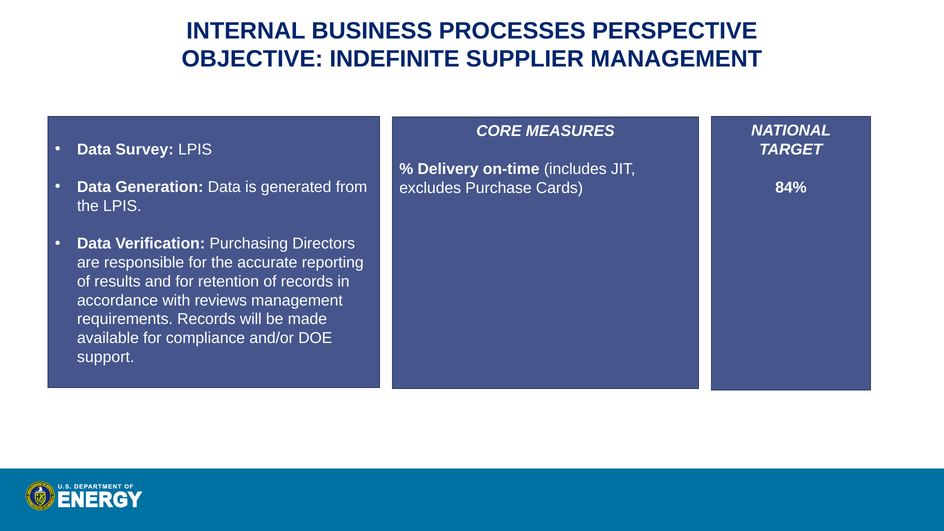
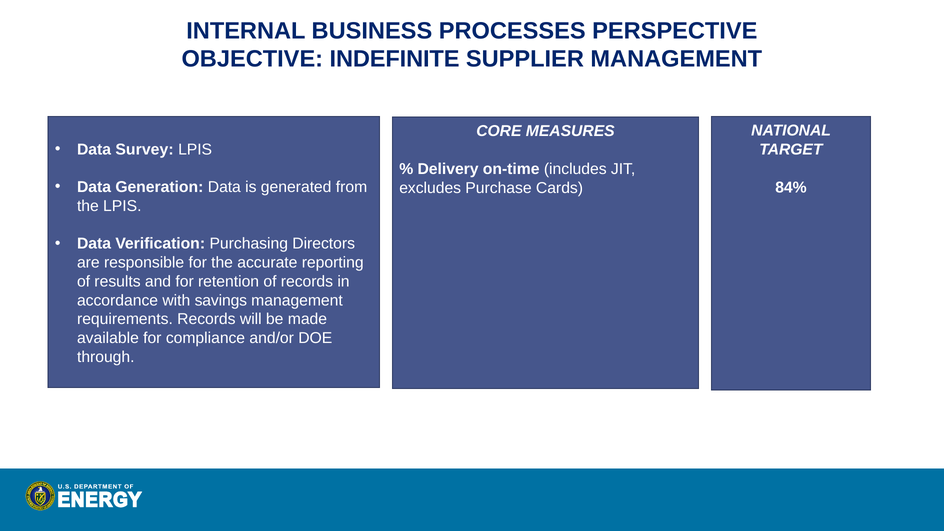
reviews: reviews -> savings
support: support -> through
